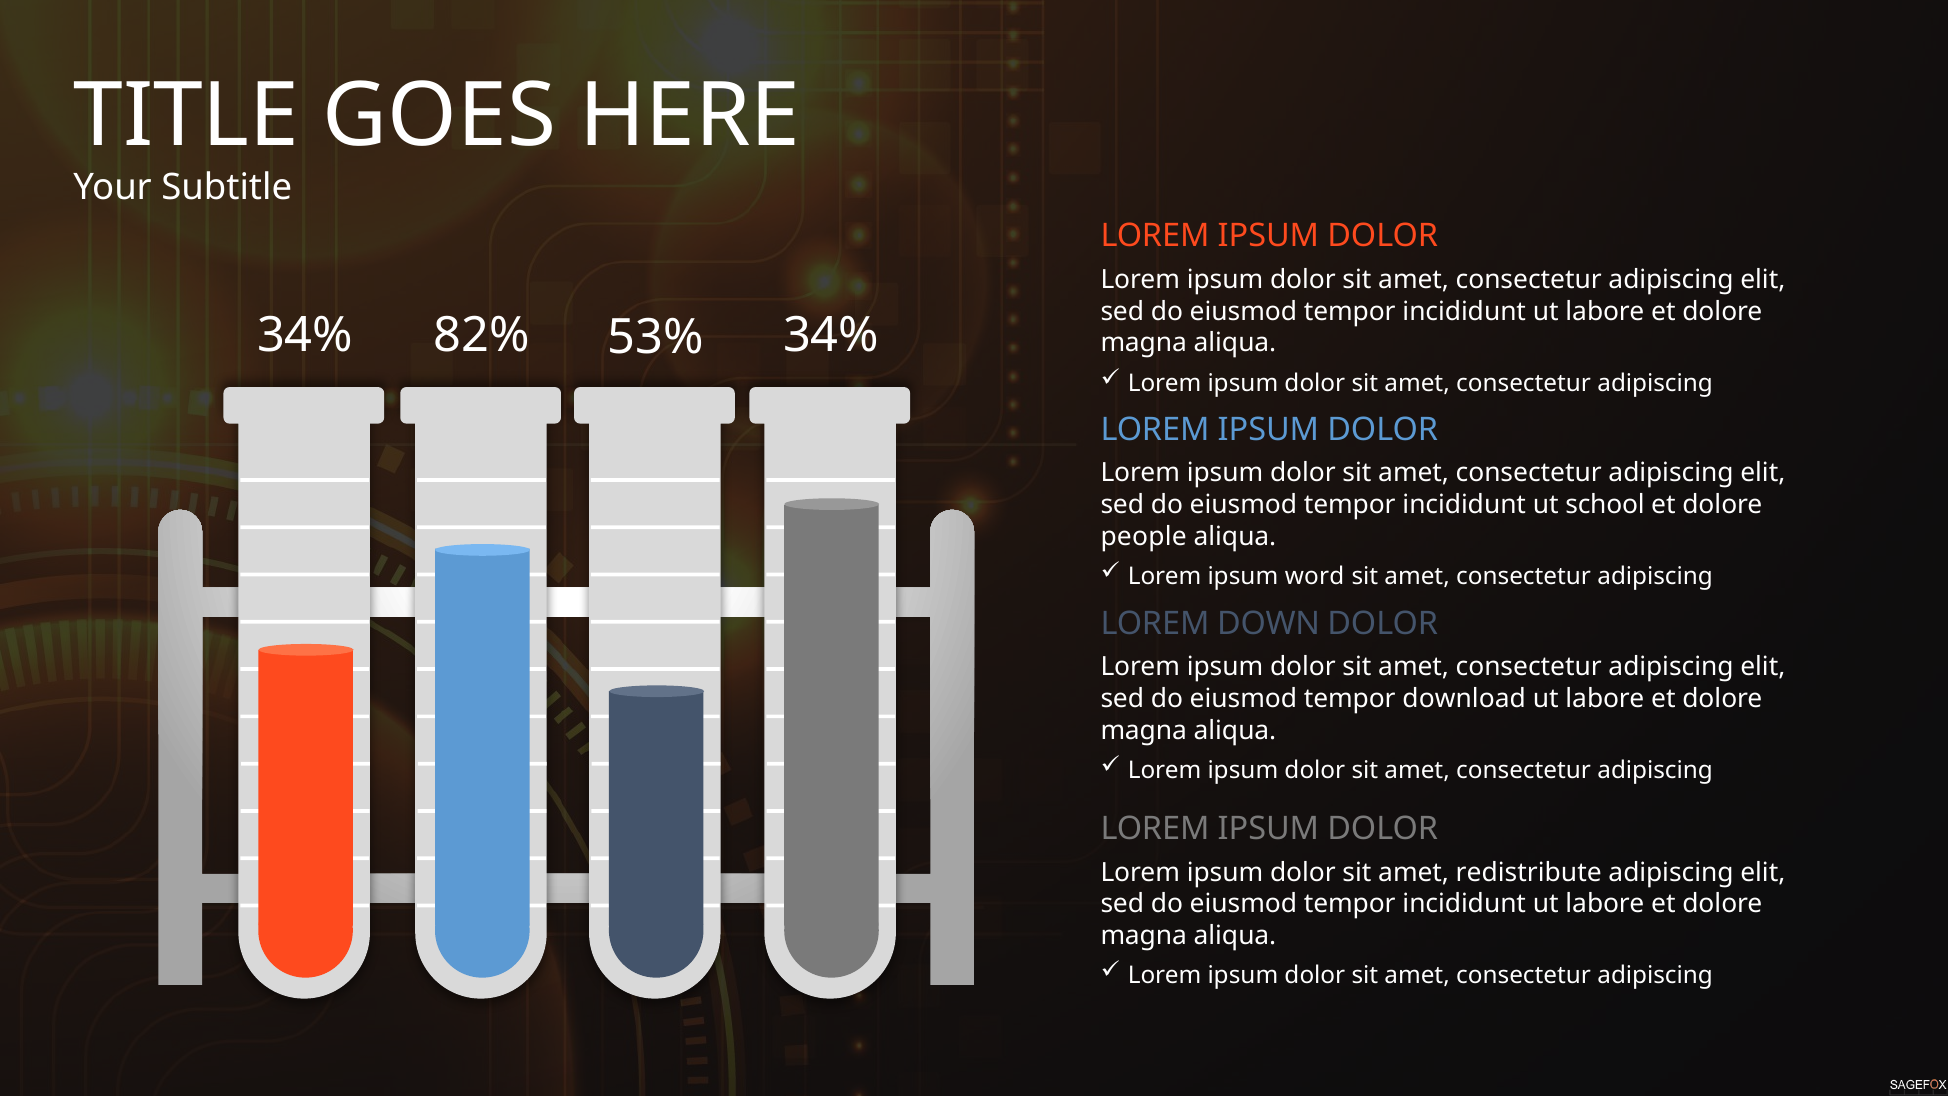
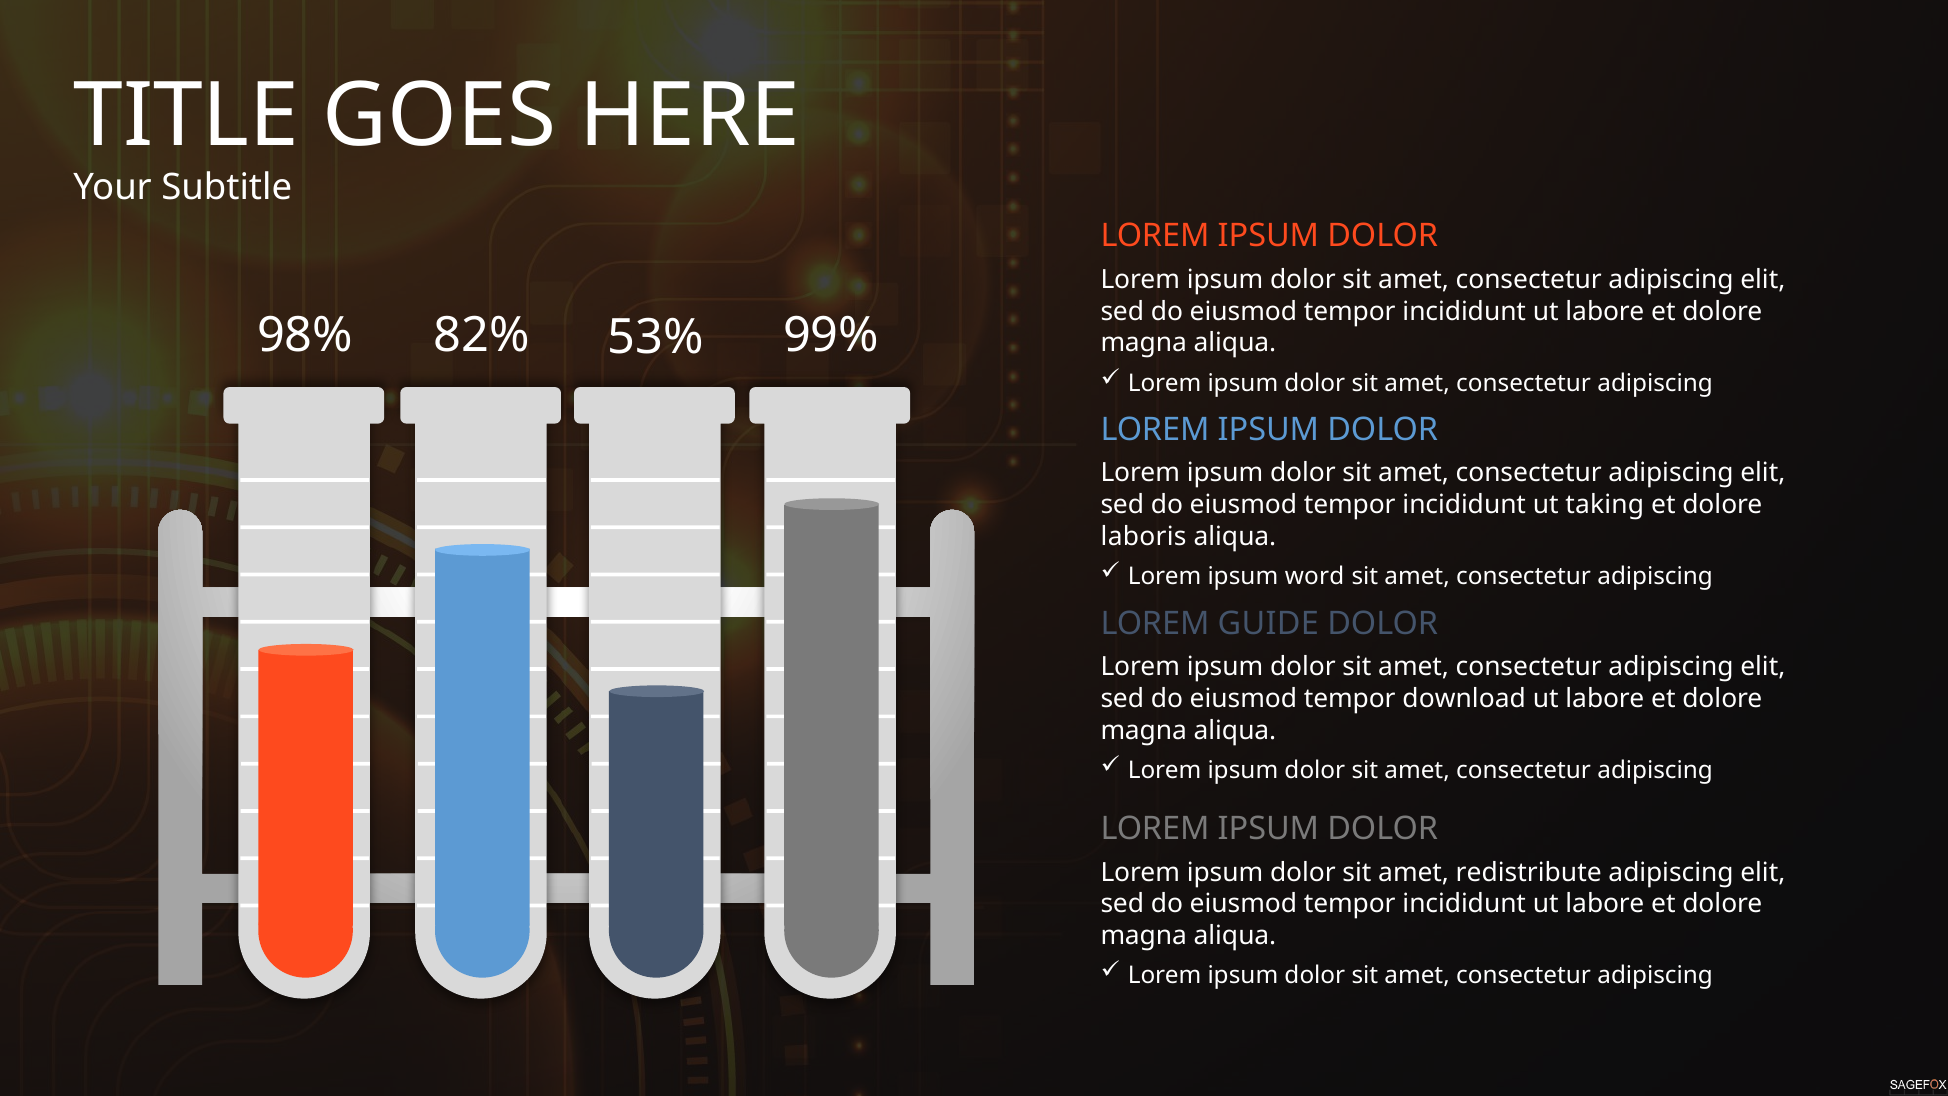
34% at (305, 335): 34% -> 98%
53% 34%: 34% -> 99%
school: school -> taking
people: people -> laboris
DOWN: DOWN -> GUIDE
